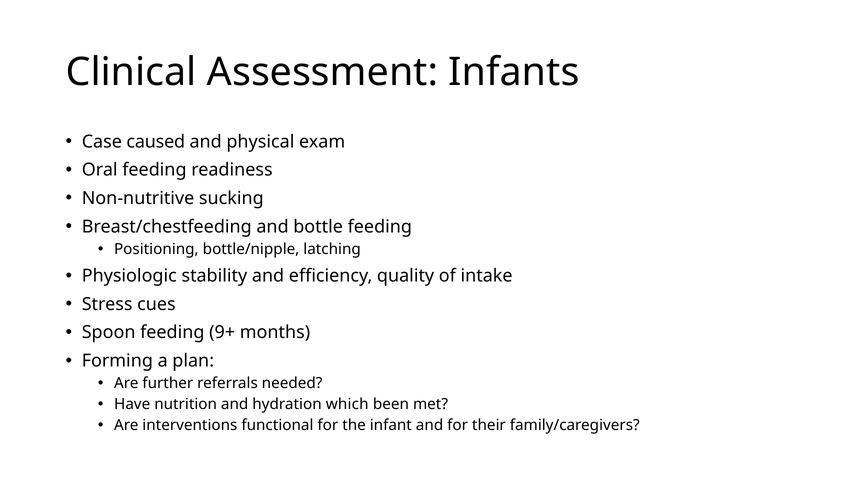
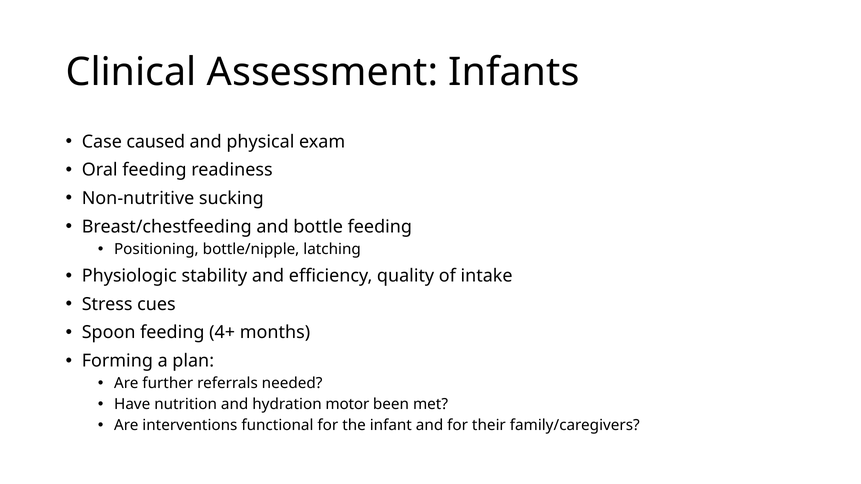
9+: 9+ -> 4+
which: which -> motor
